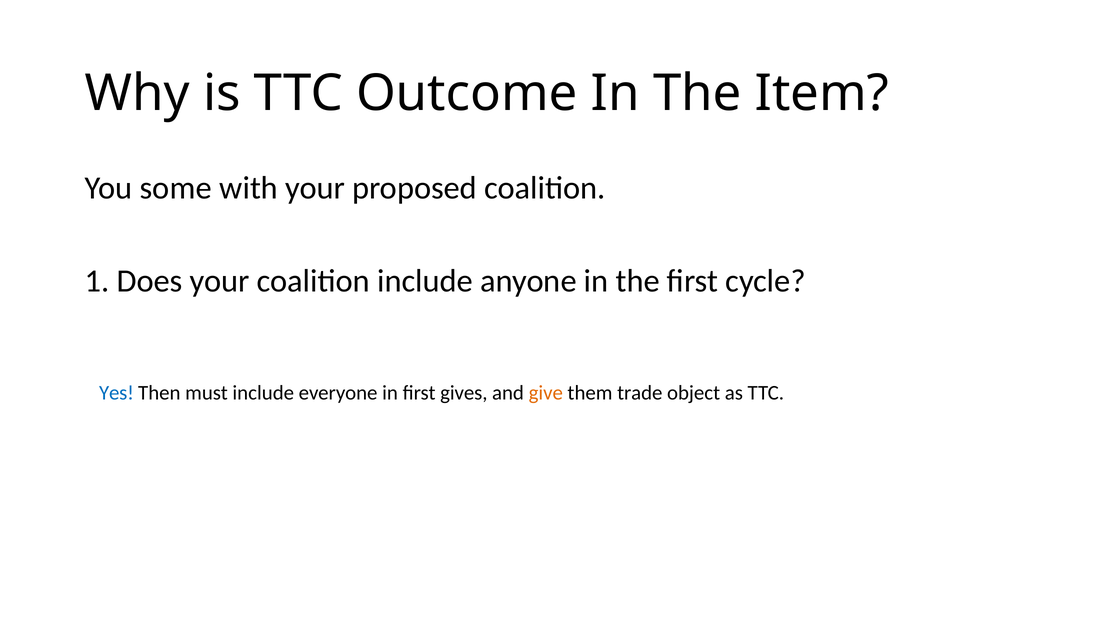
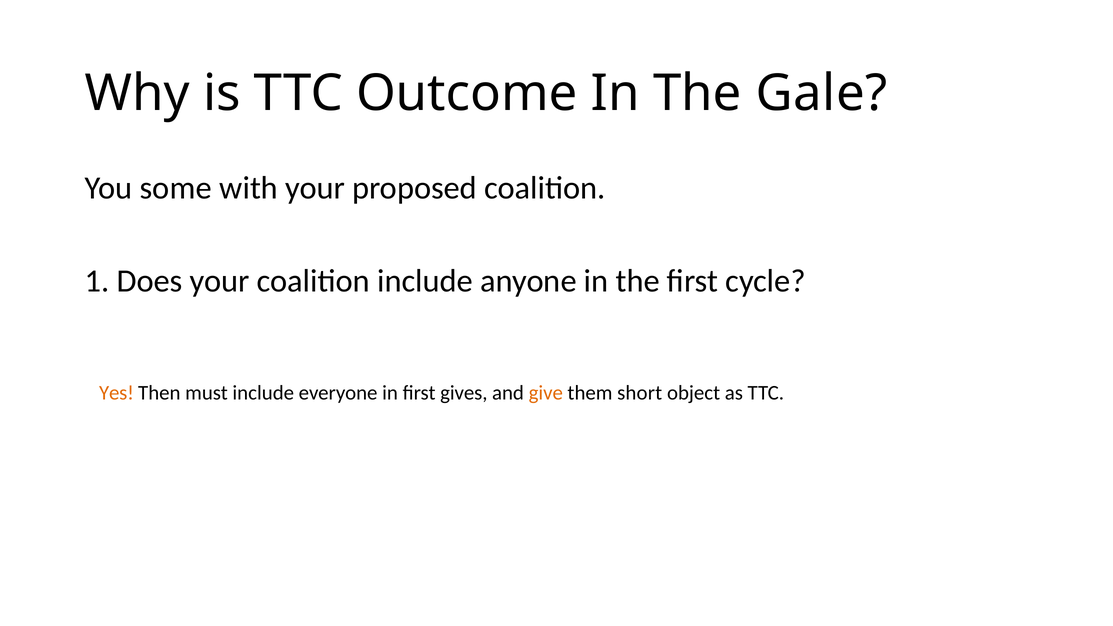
Item: Item -> Gale
Yes colour: blue -> orange
trade: trade -> short
